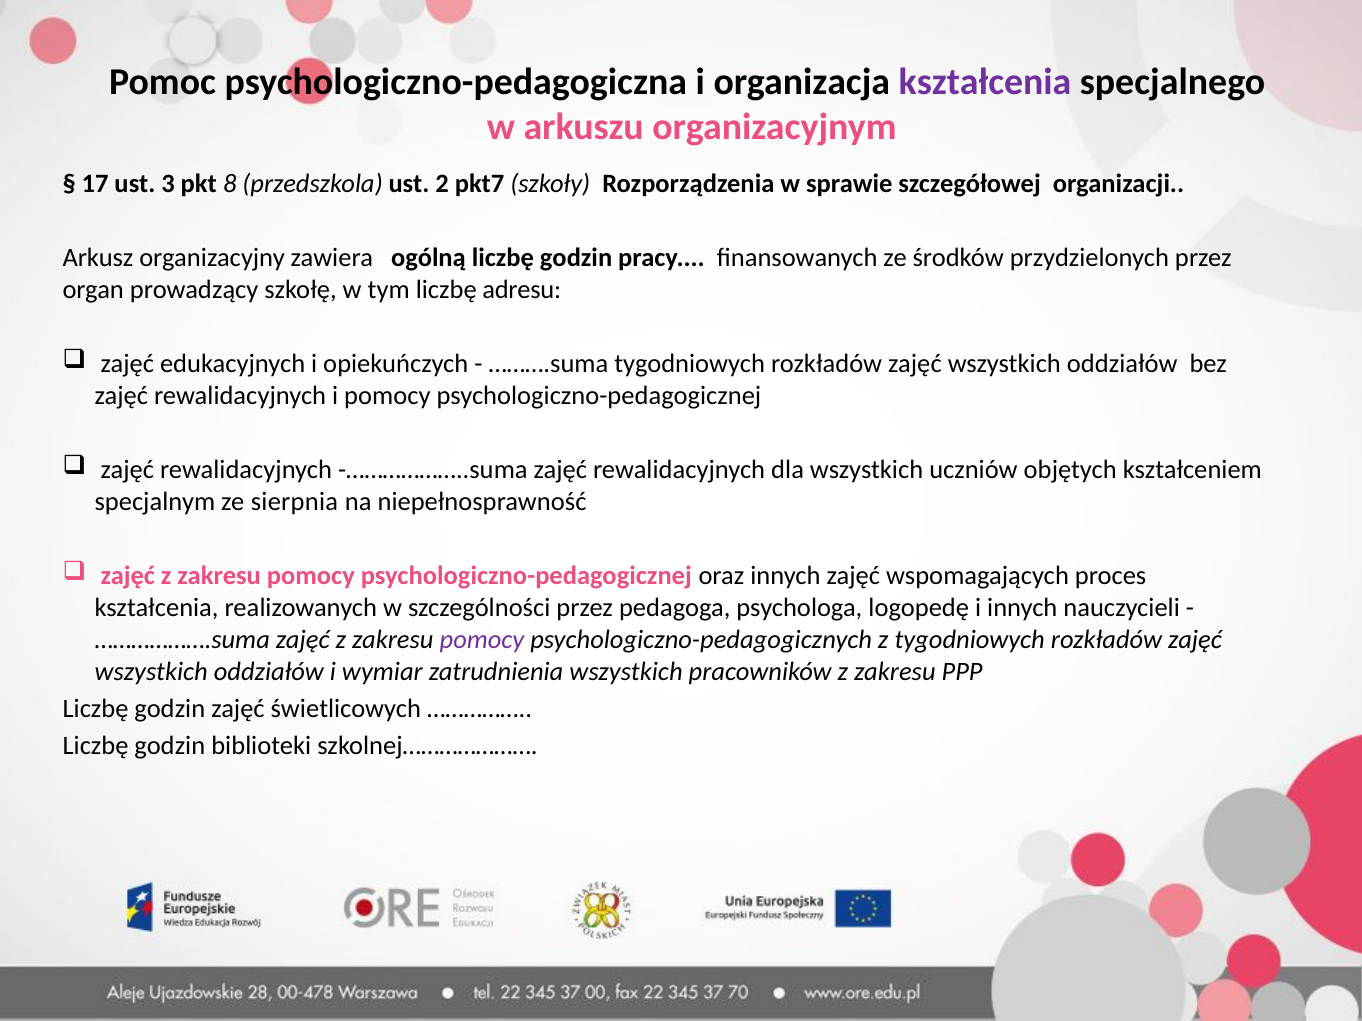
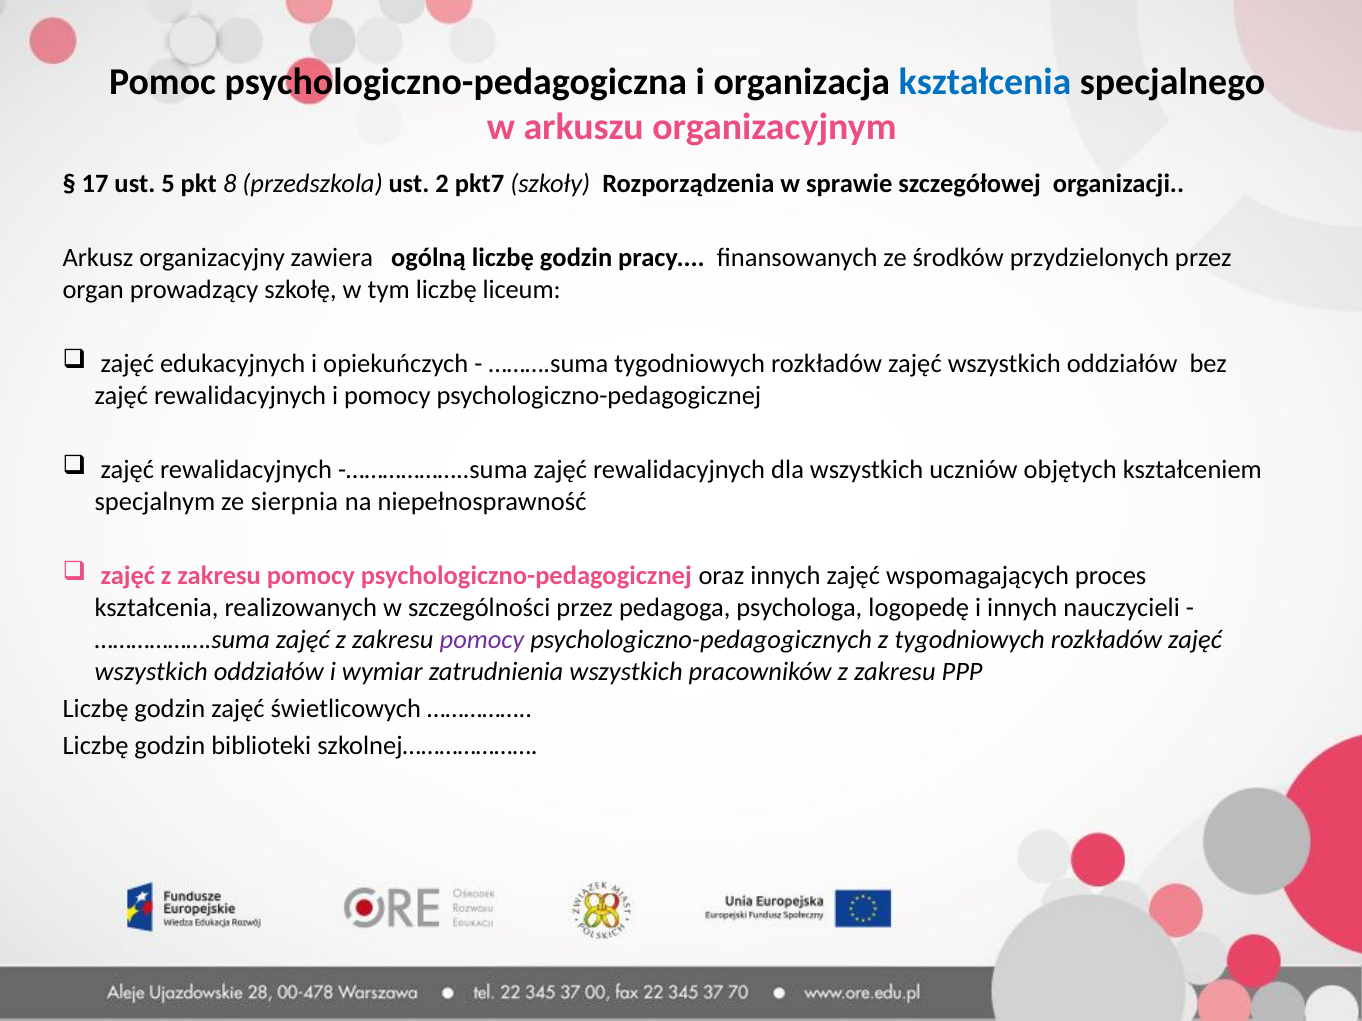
kształcenia at (985, 82) colour: purple -> blue
3: 3 -> 5
adresu: adresu -> liceum
